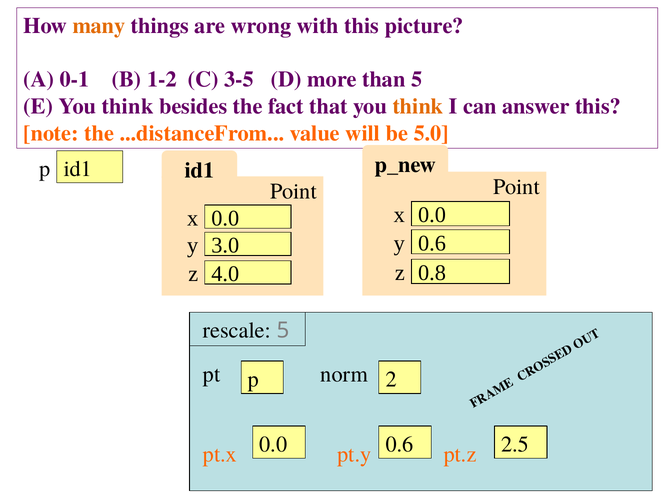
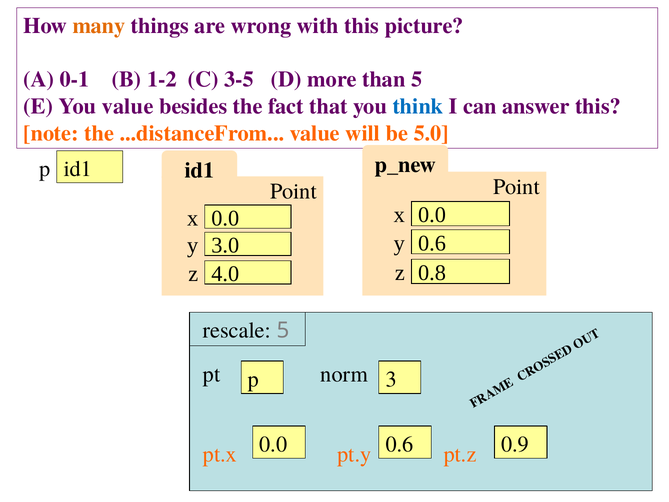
E You think: think -> value
think at (418, 106) colour: orange -> blue
2: 2 -> 3
2.5: 2.5 -> 0.9
